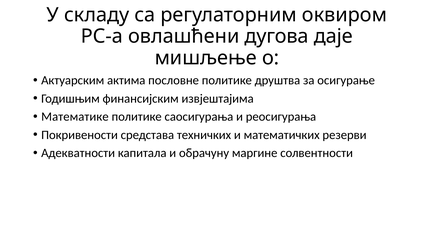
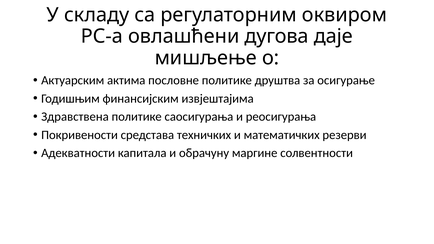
Математике: Математике -> Здравствена
